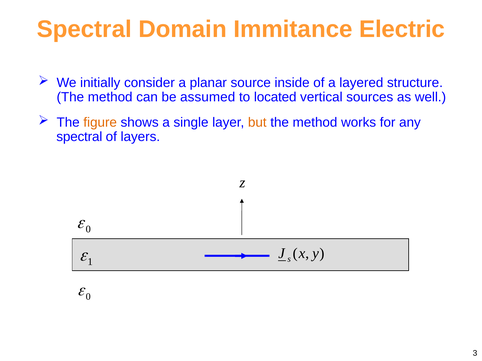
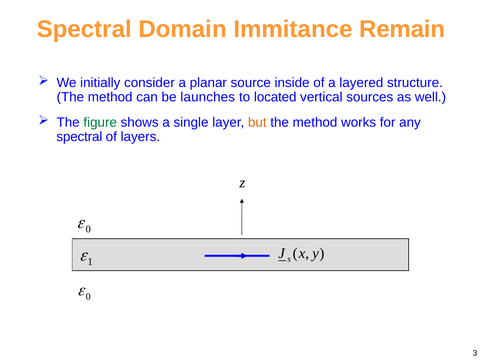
Electric: Electric -> Remain
assumed: assumed -> launches
figure colour: orange -> green
